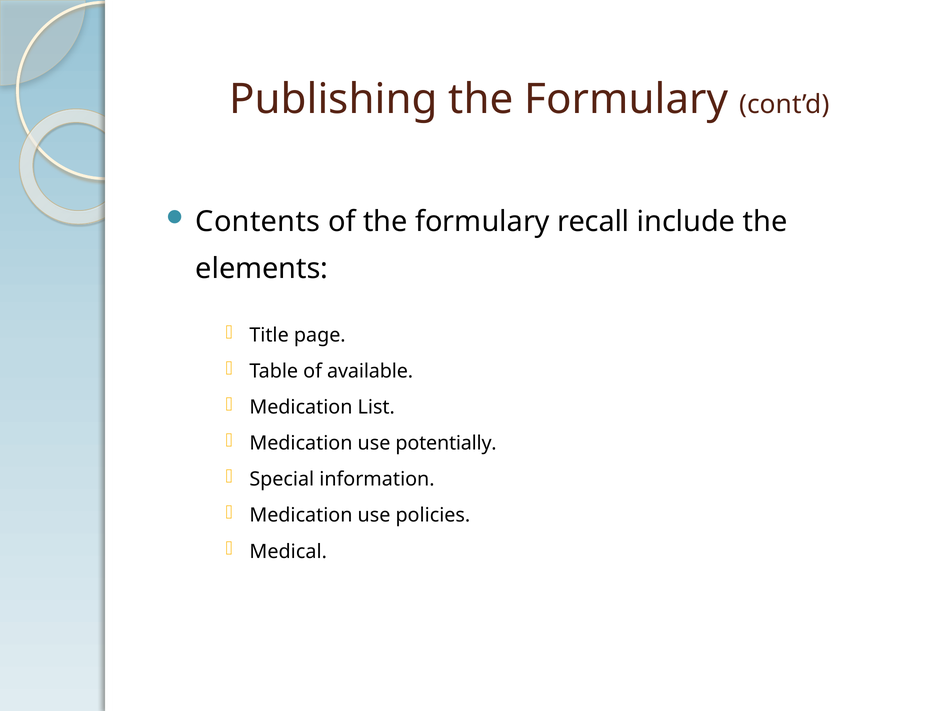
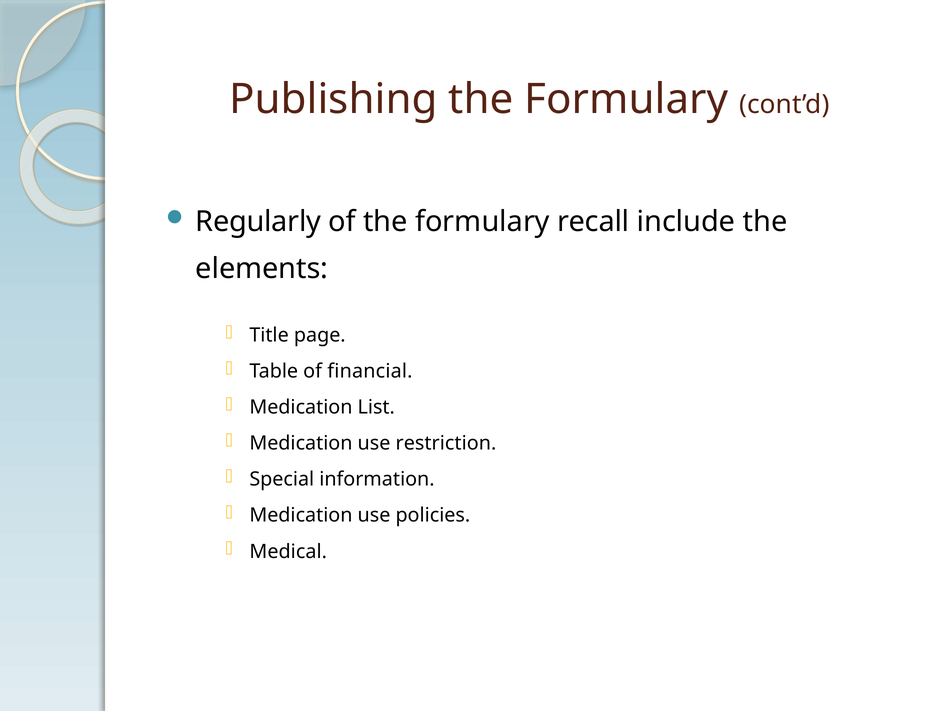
Contents: Contents -> Regularly
available: available -> financial
potentially: potentially -> restriction
